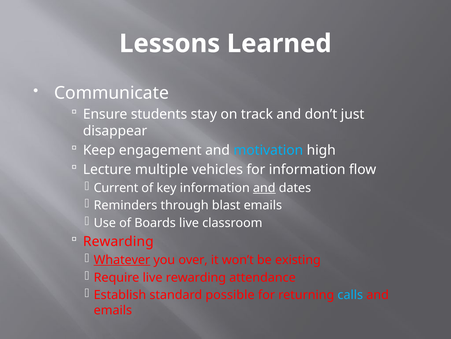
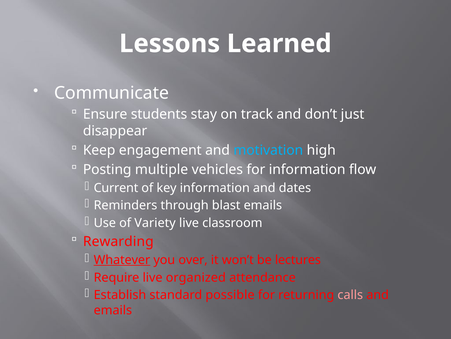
Lecture: Lecture -> Posting
and at (264, 187) underline: present -> none
Boards: Boards -> Variety
existing: existing -> lectures
live rewarding: rewarding -> organized
calls colour: light blue -> pink
